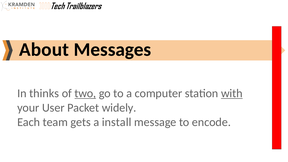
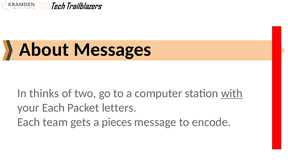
two underline: present -> none
your User: User -> Each
widely: widely -> letters
install: install -> pieces
